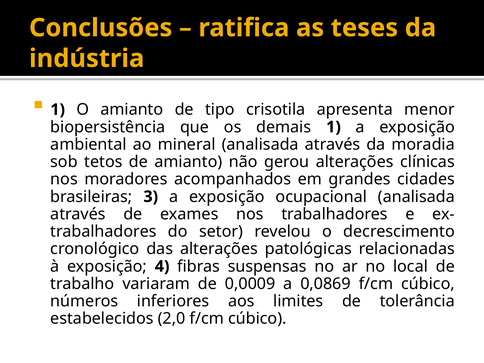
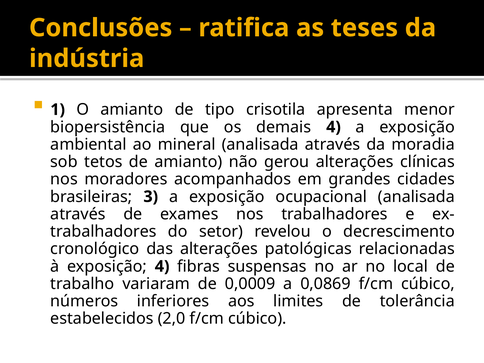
demais 1: 1 -> 4
